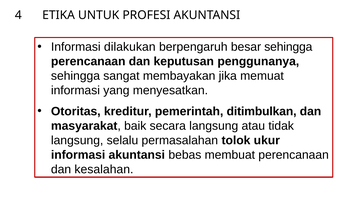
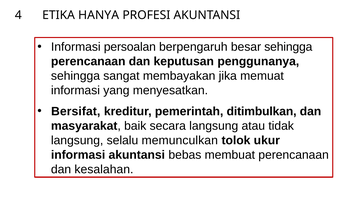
UNTUK: UNTUK -> HANYA
dilakukan: dilakukan -> persoalan
Otoritas: Otoritas -> Bersifat
permasalahan: permasalahan -> memunculkan
